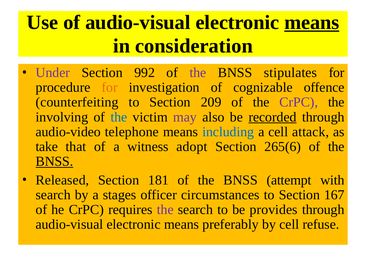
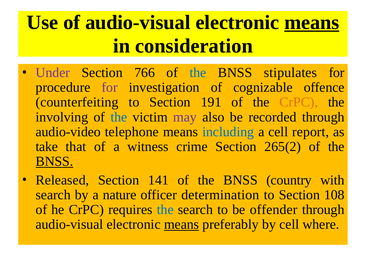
992: 992 -> 766
the at (198, 73) colour: purple -> blue
for at (110, 88) colour: orange -> purple
209: 209 -> 191
CrPC at (299, 102) colour: purple -> orange
recorded underline: present -> none
attack: attack -> report
adopt: adopt -> crime
265(6: 265(6 -> 265(2
181: 181 -> 141
attempt: attempt -> country
stages: stages -> nature
circumstances: circumstances -> determination
167: 167 -> 108
the at (165, 210) colour: purple -> blue
provides: provides -> offender
means at (182, 225) underline: none -> present
refuse: refuse -> where
